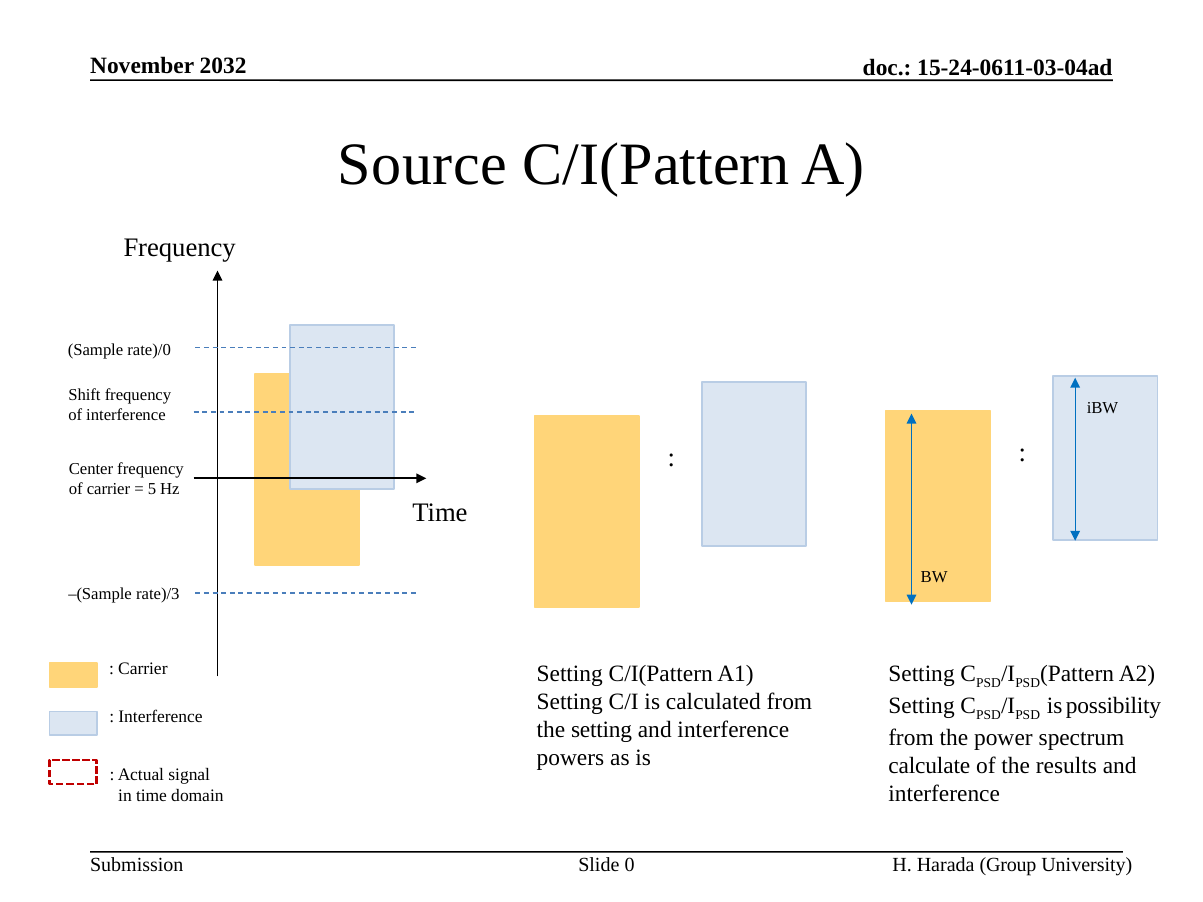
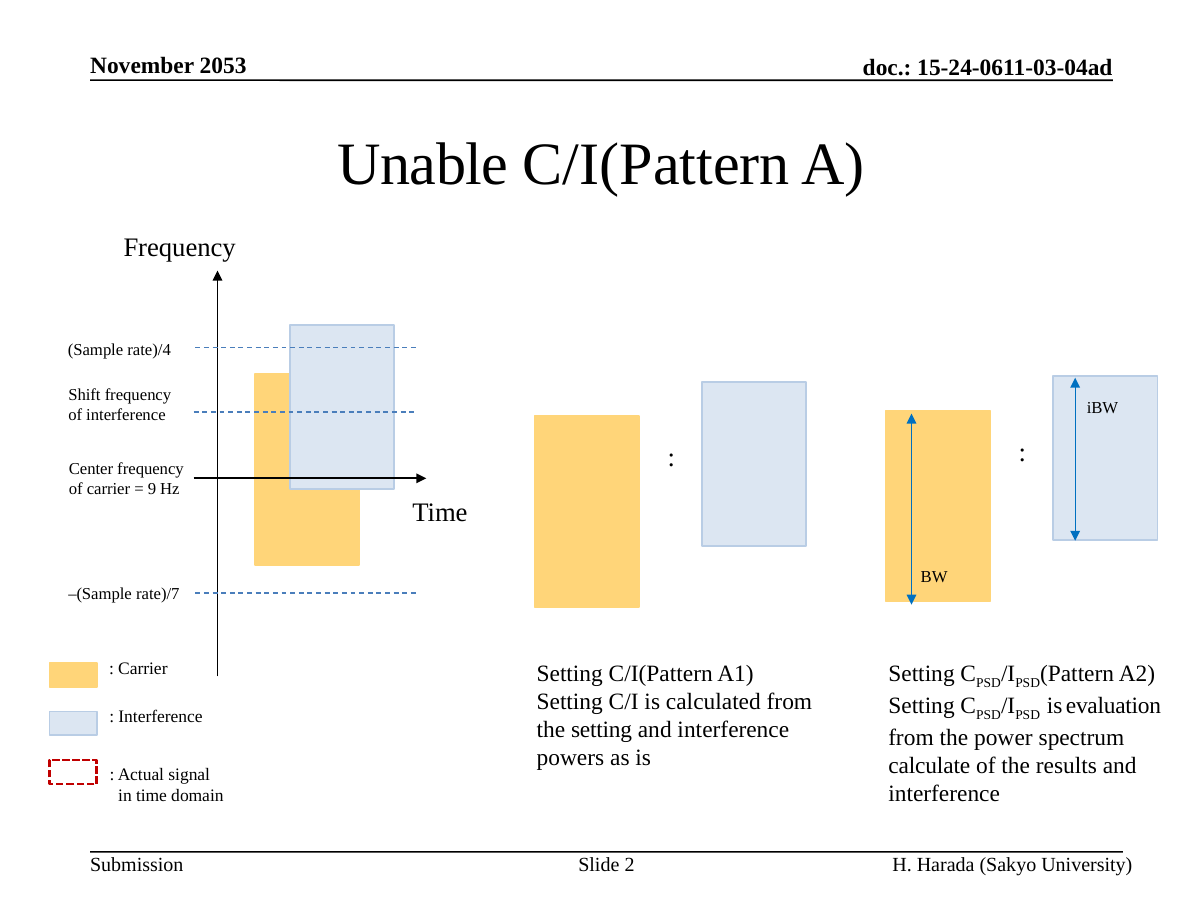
2032: 2032 -> 2053
Source: Source -> Unable
rate)/0: rate)/0 -> rate)/4
5: 5 -> 9
rate)/3: rate)/3 -> rate)/7
possibility: possibility -> evaluation
Group: Group -> Sakyo
0: 0 -> 2
